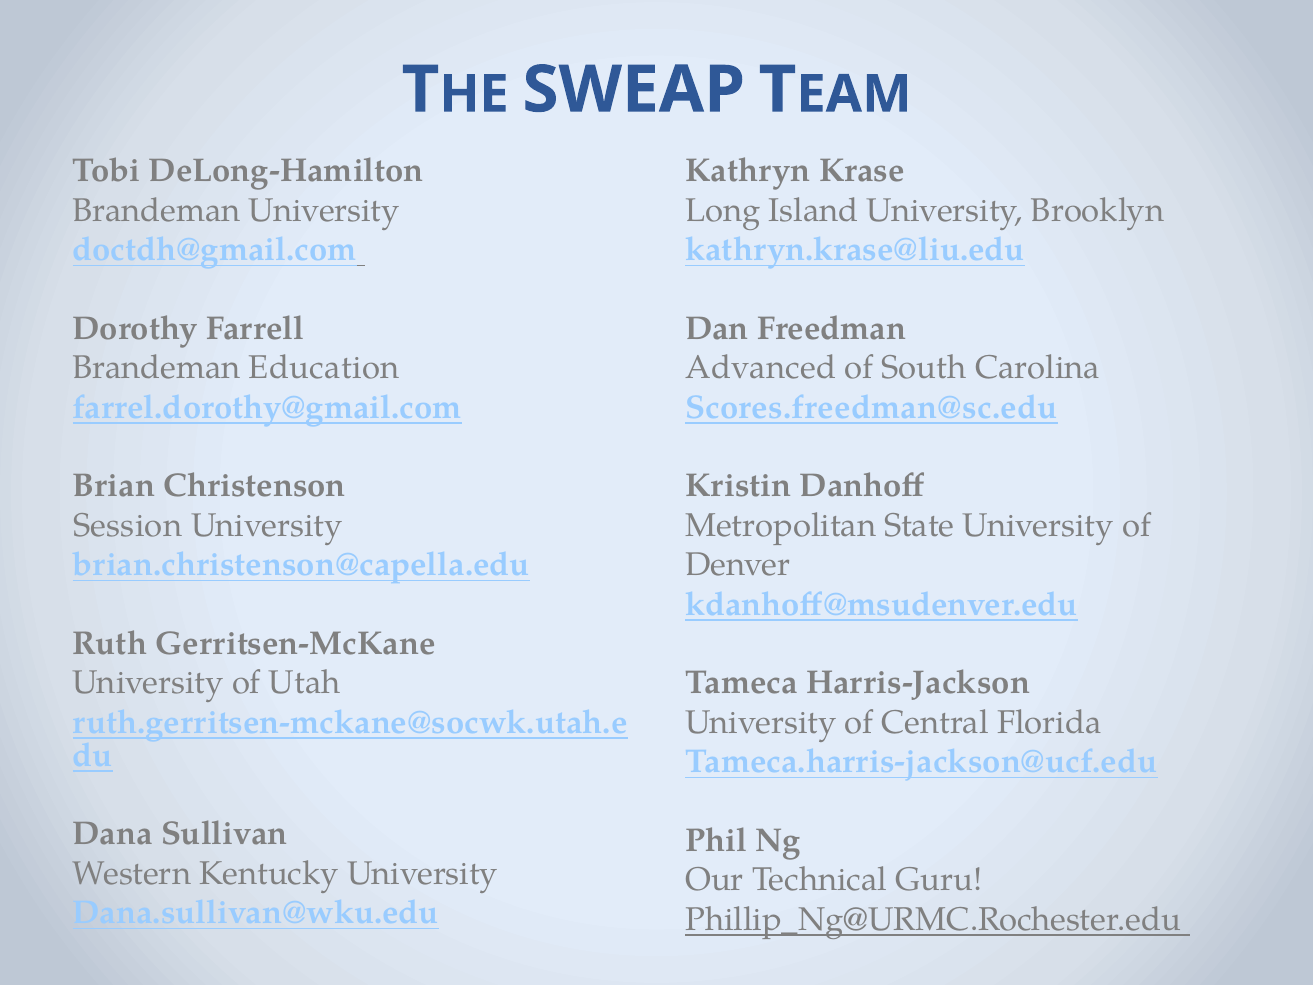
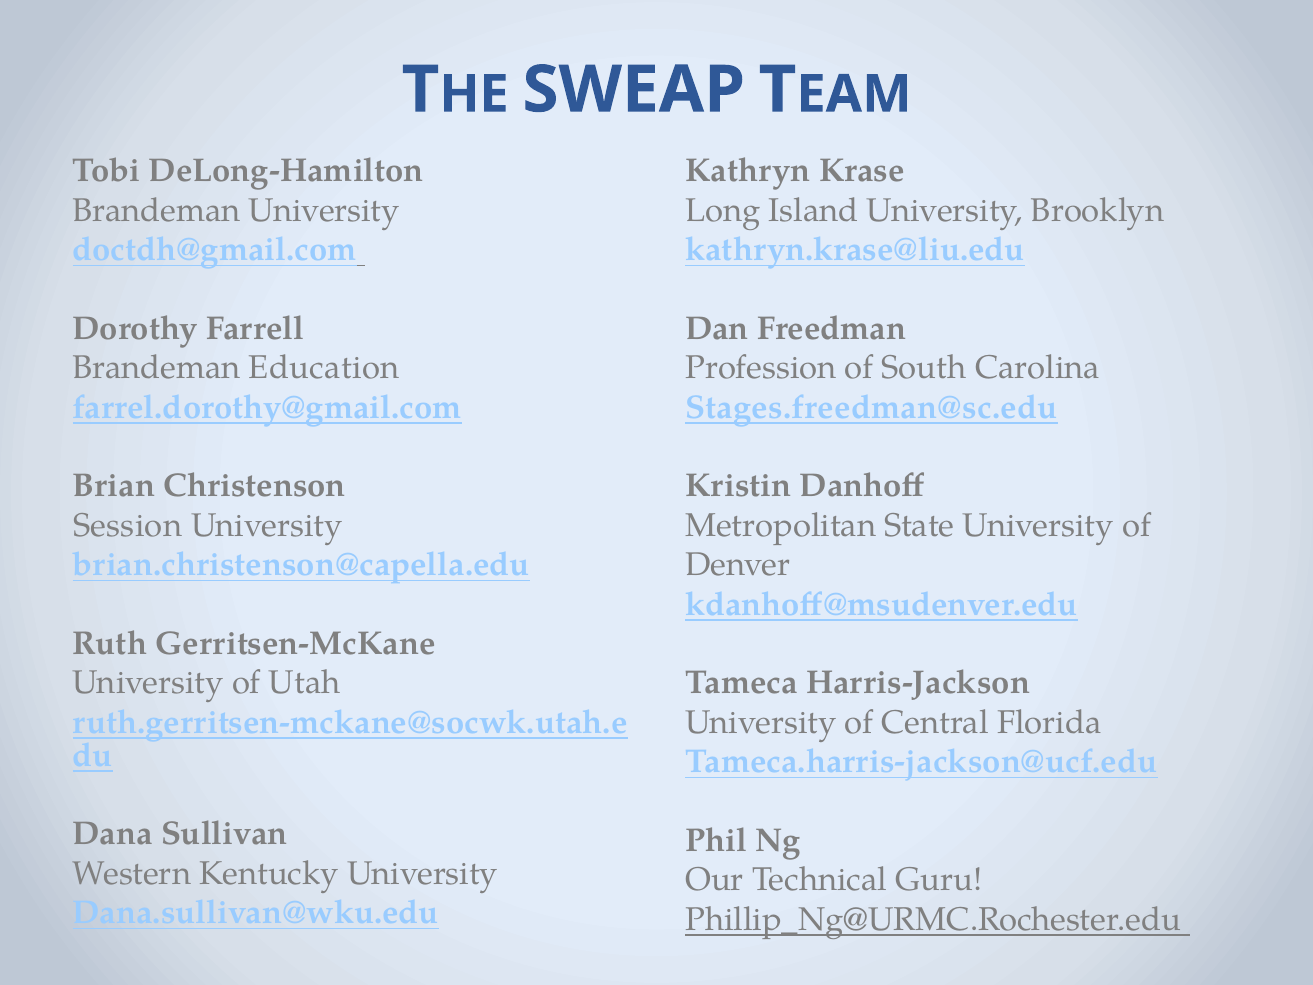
Advanced: Advanced -> Profession
Scores.freedman@sc.edu: Scores.freedman@sc.edu -> Stages.freedman@sc.edu
